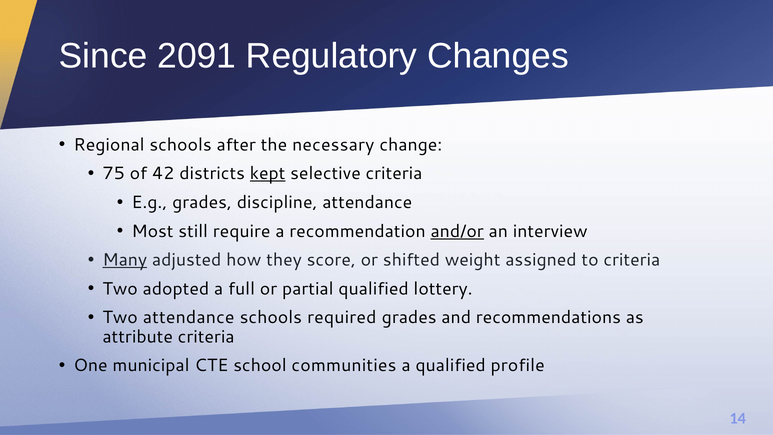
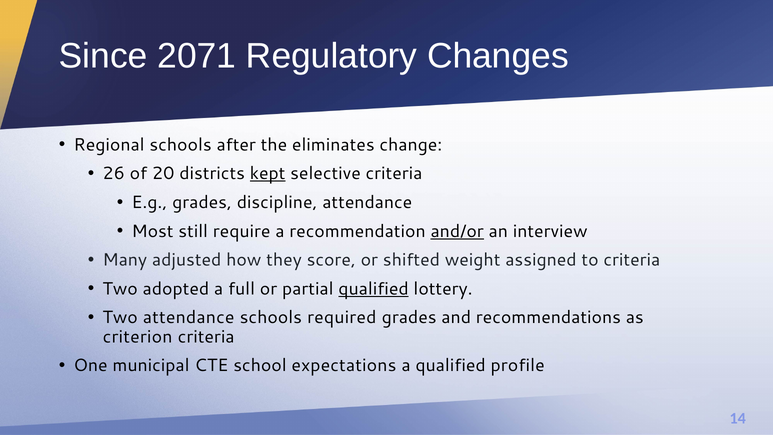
2091: 2091 -> 2071
necessary: necessary -> eliminates
75: 75 -> 26
42: 42 -> 20
Many underline: present -> none
qualified at (374, 289) underline: none -> present
attribute: attribute -> criterion
communities: communities -> expectations
